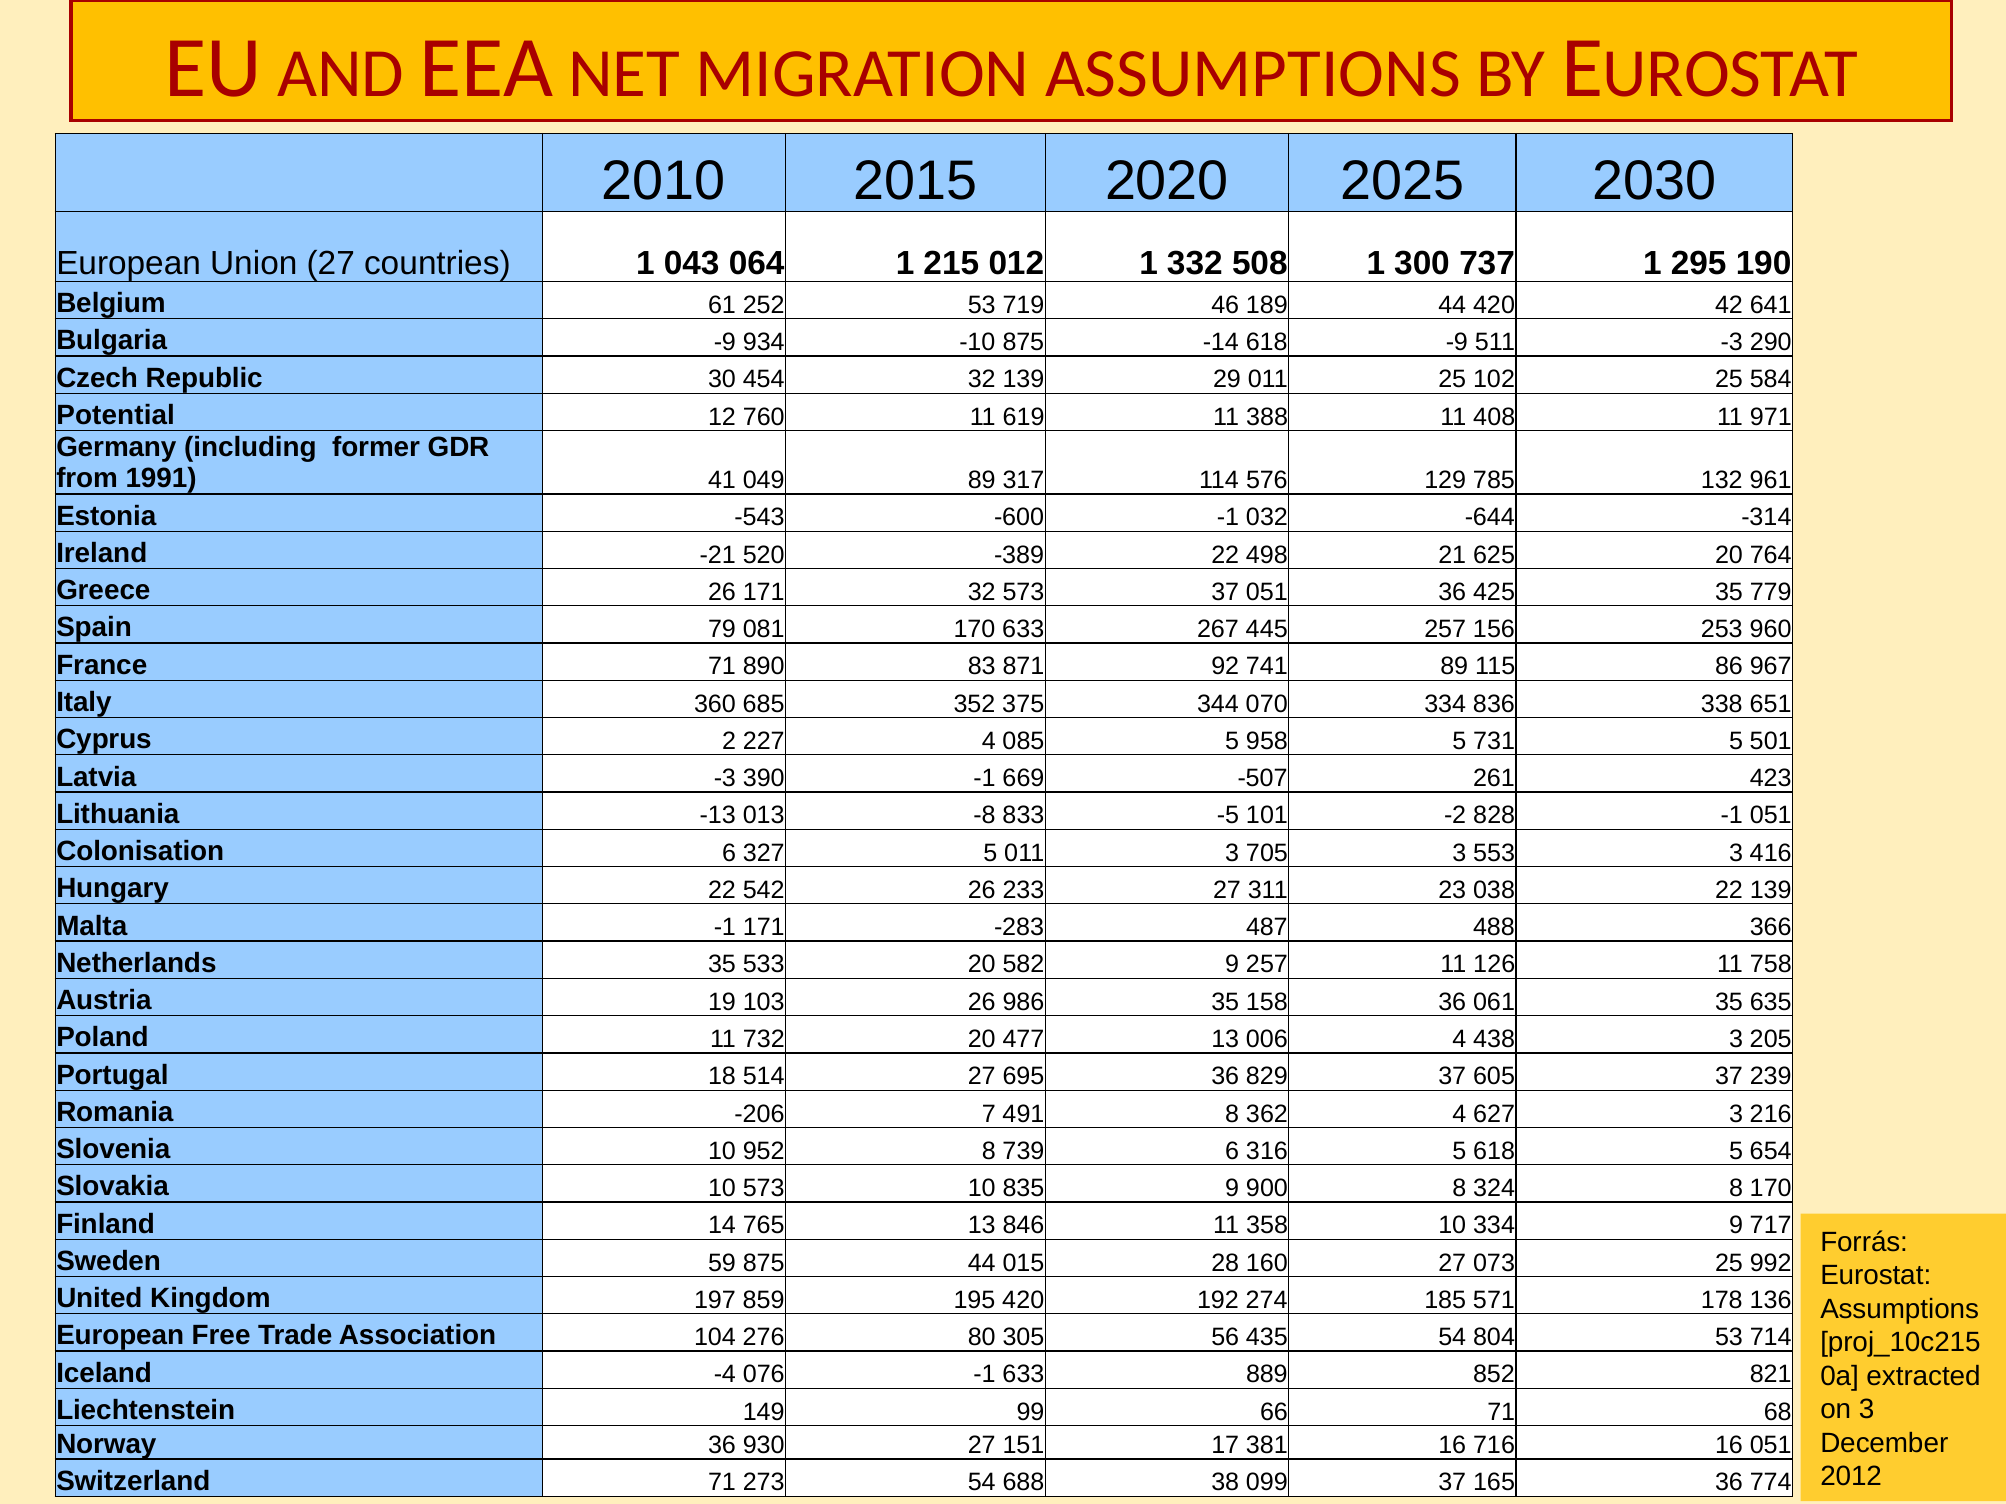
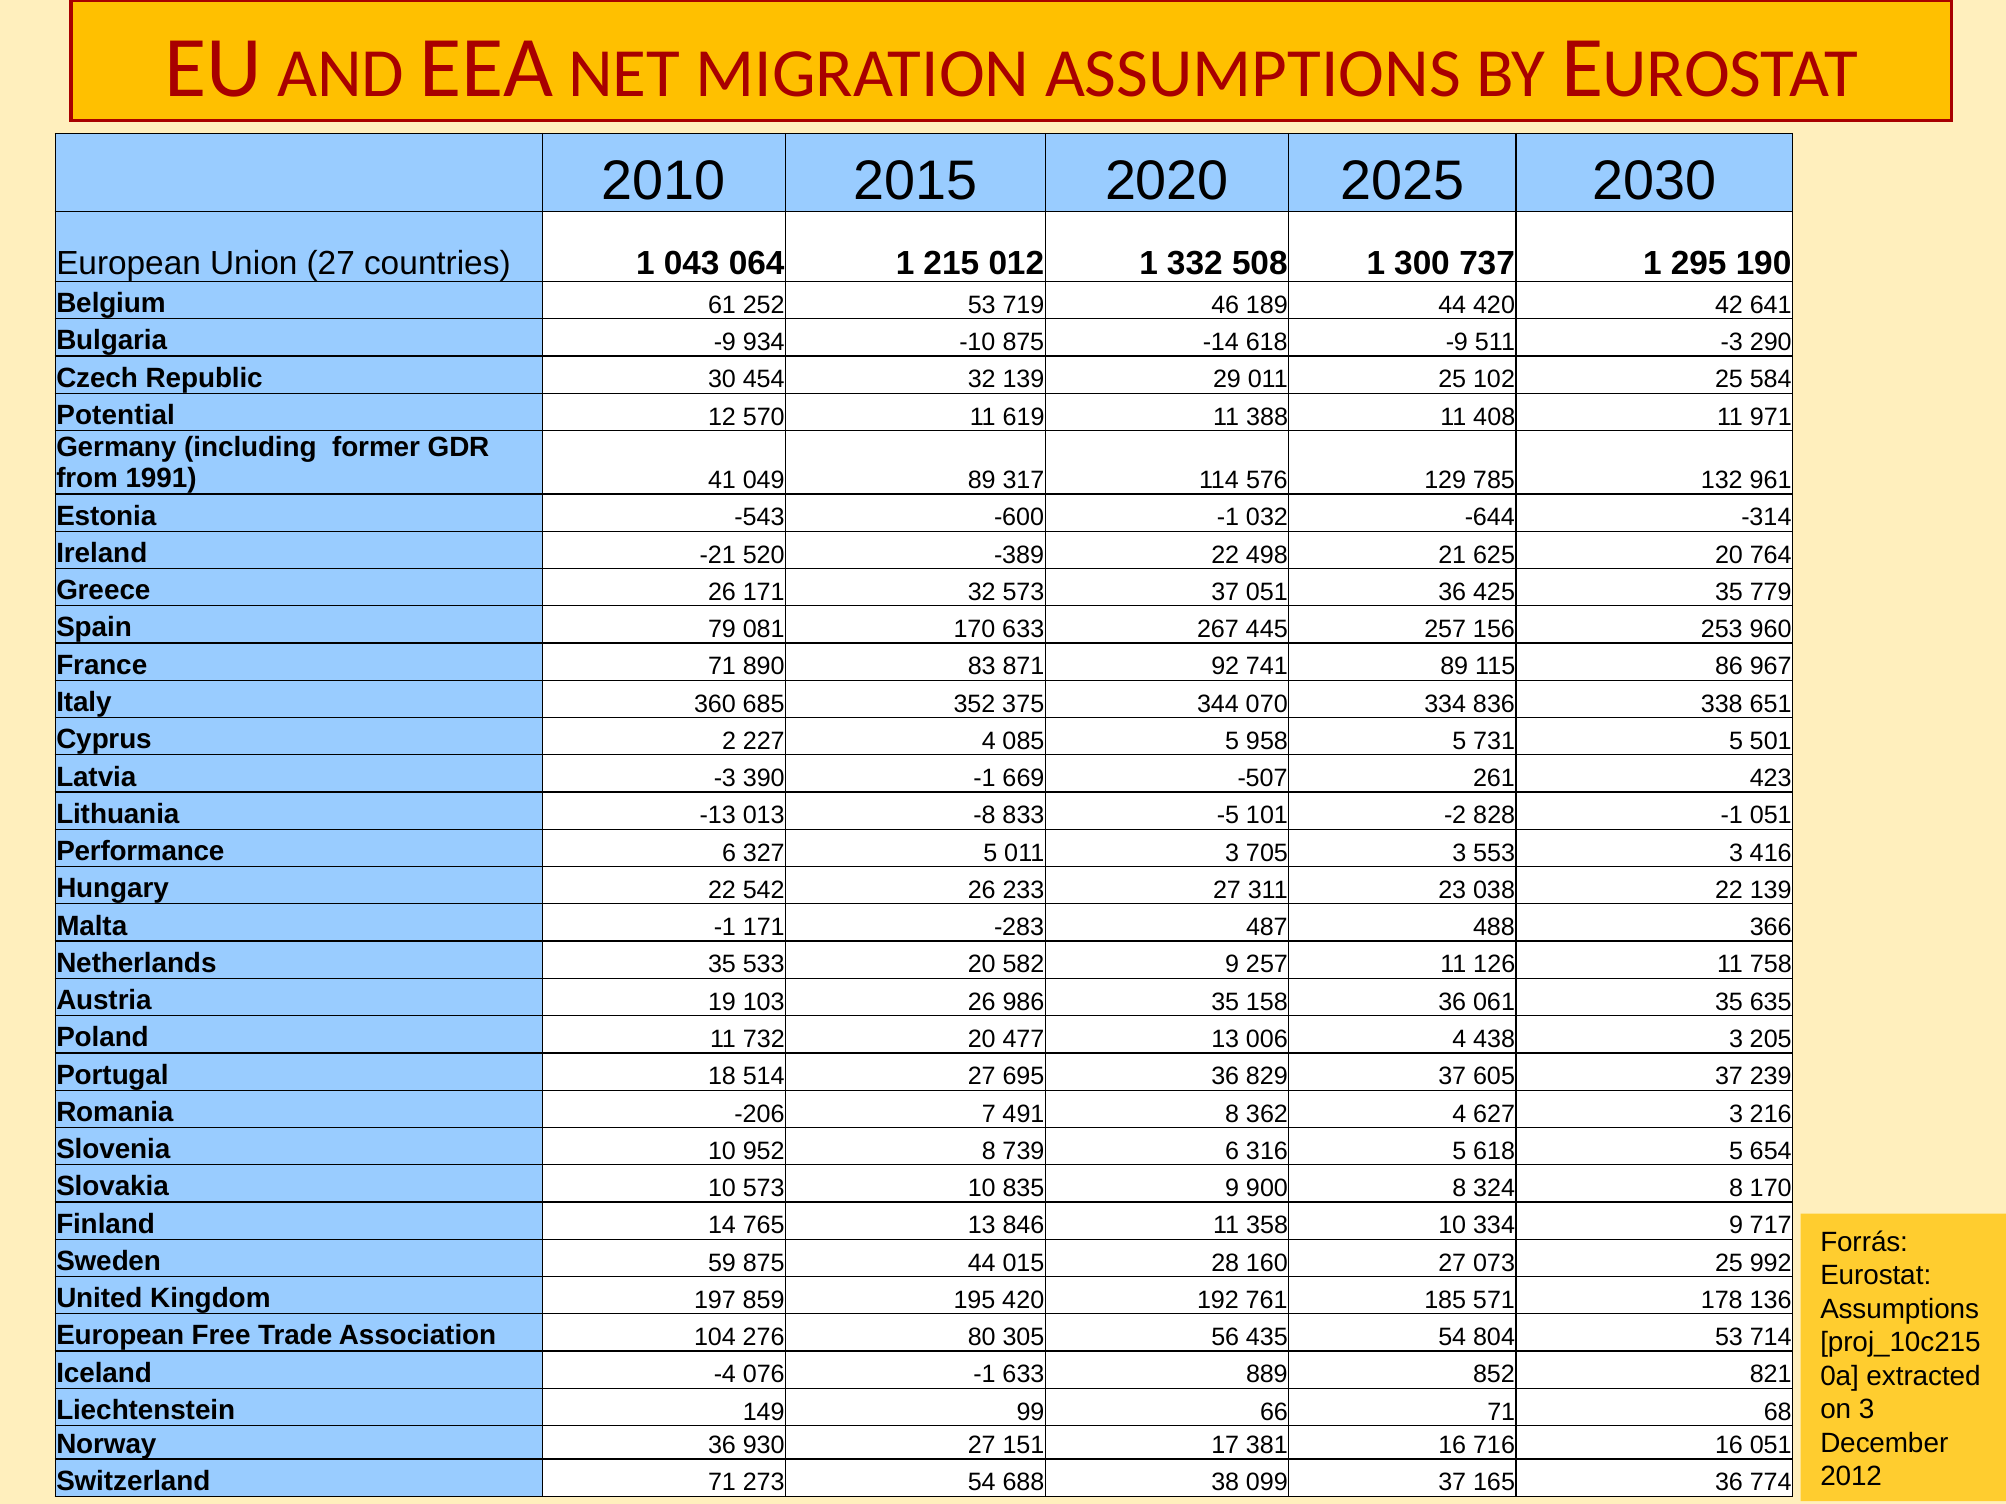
760: 760 -> 570
Colonisation: Colonisation -> Performance
274: 274 -> 761
